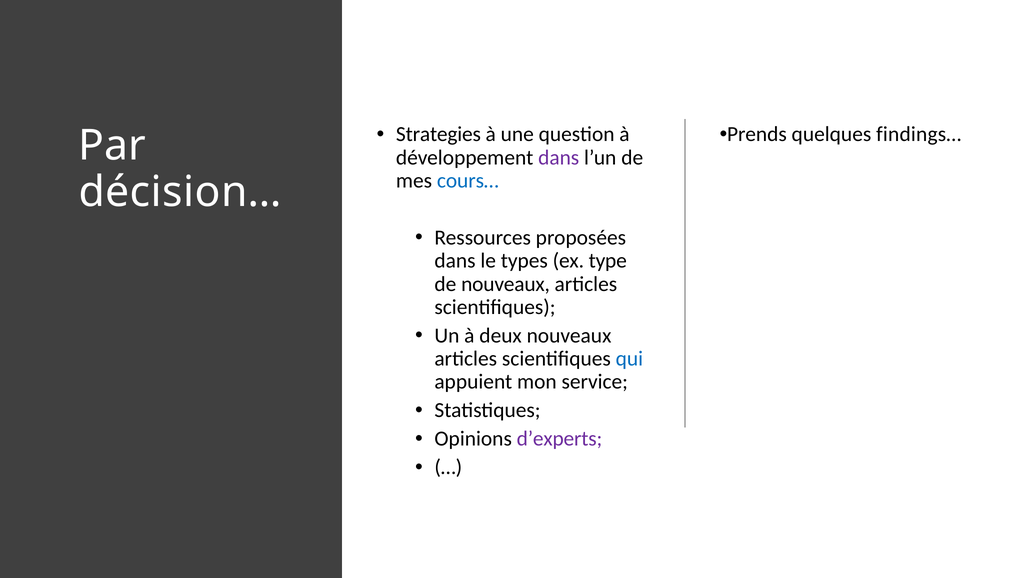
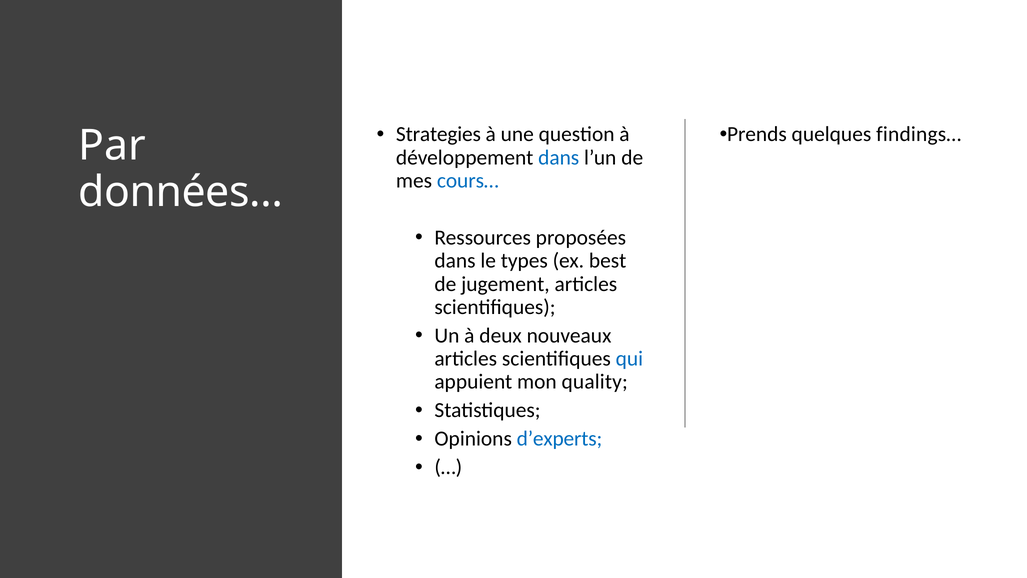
dans at (559, 157) colour: purple -> blue
décision…: décision… -> données…
type: type -> best
de nouveaux: nouveaux -> jugement
service: service -> quality
d’experts colour: purple -> blue
